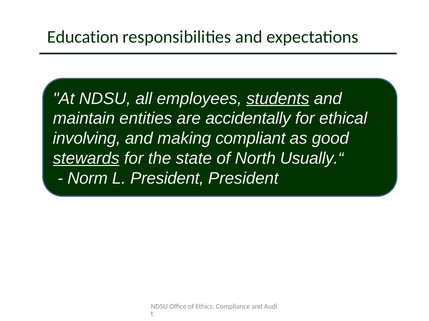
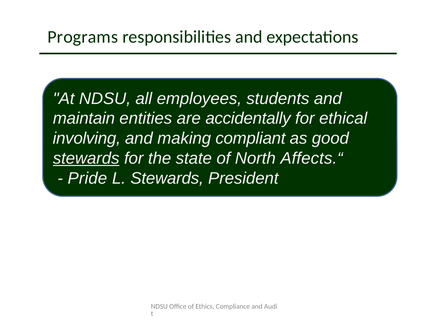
Education: Education -> Programs
students underline: present -> none
Usually.“: Usually.“ -> Affects.“
Norm: Norm -> Pride
L President: President -> Stewards
